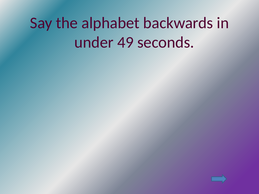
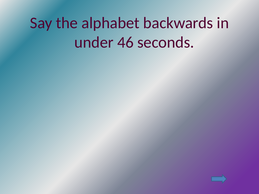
49: 49 -> 46
